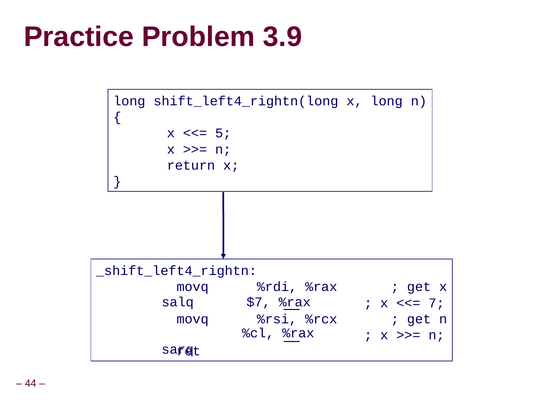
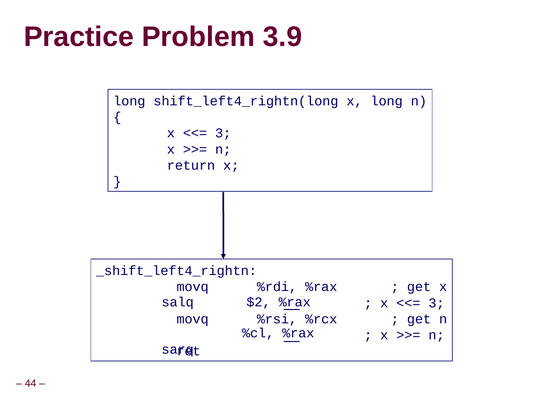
5 at (223, 133): 5 -> 3
$7: $7 -> $2
7 at (436, 303): 7 -> 3
